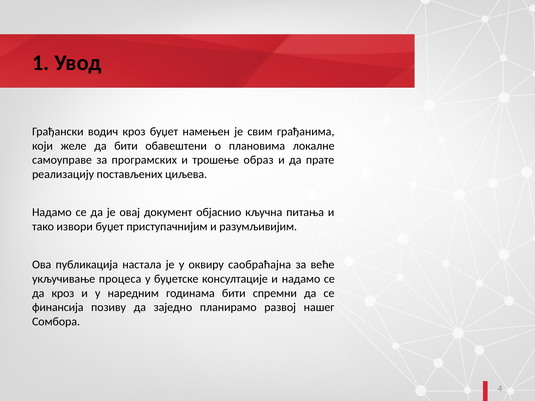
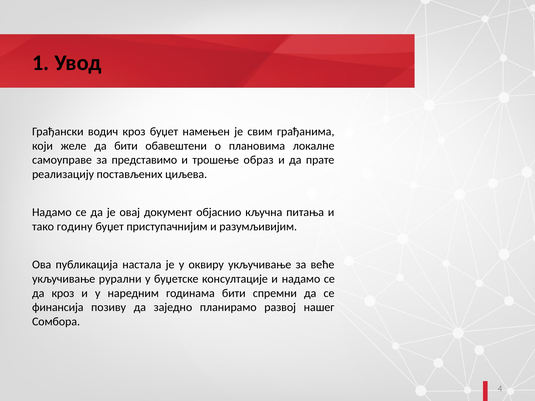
програмских: програмских -> представимо
извори: извори -> годину
оквиру саобраћајна: саобраћајна -> укључивање
процеса: процеса -> рурални
